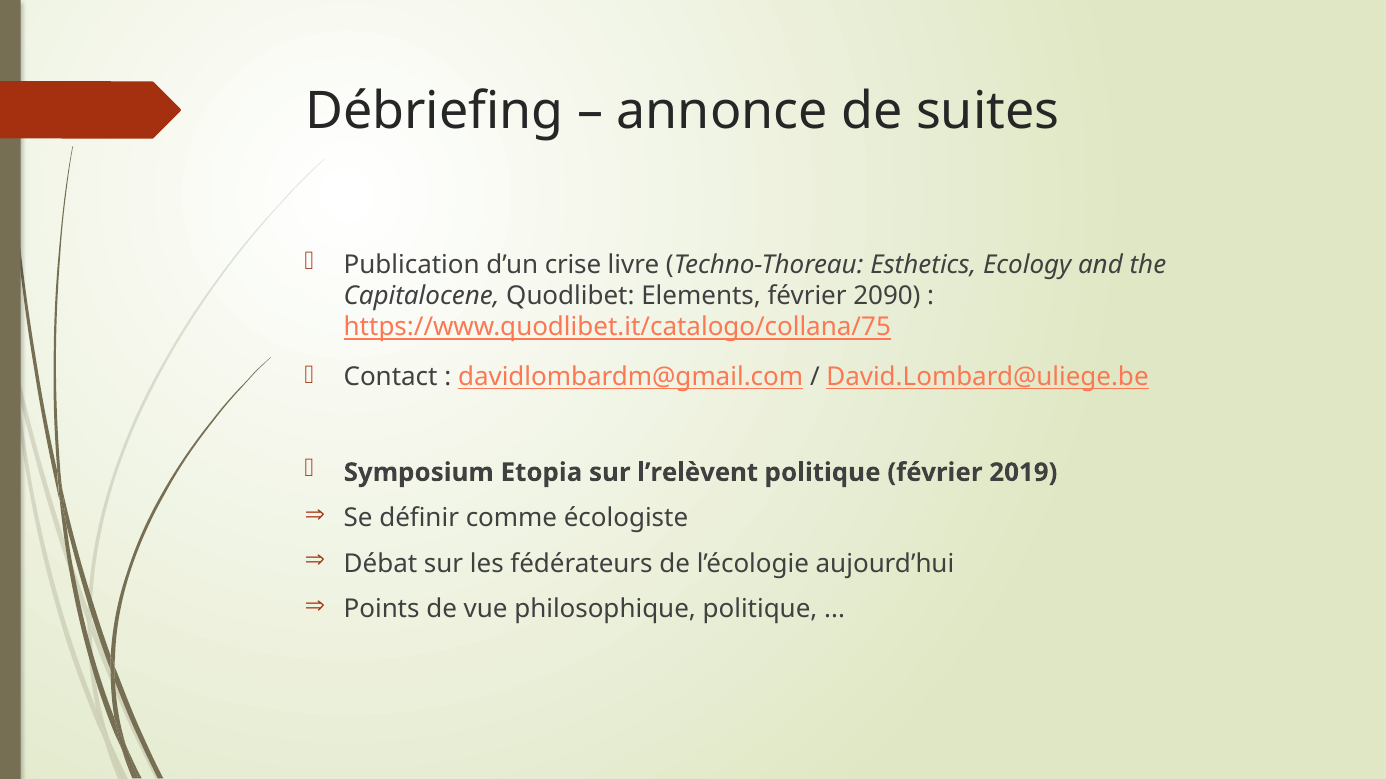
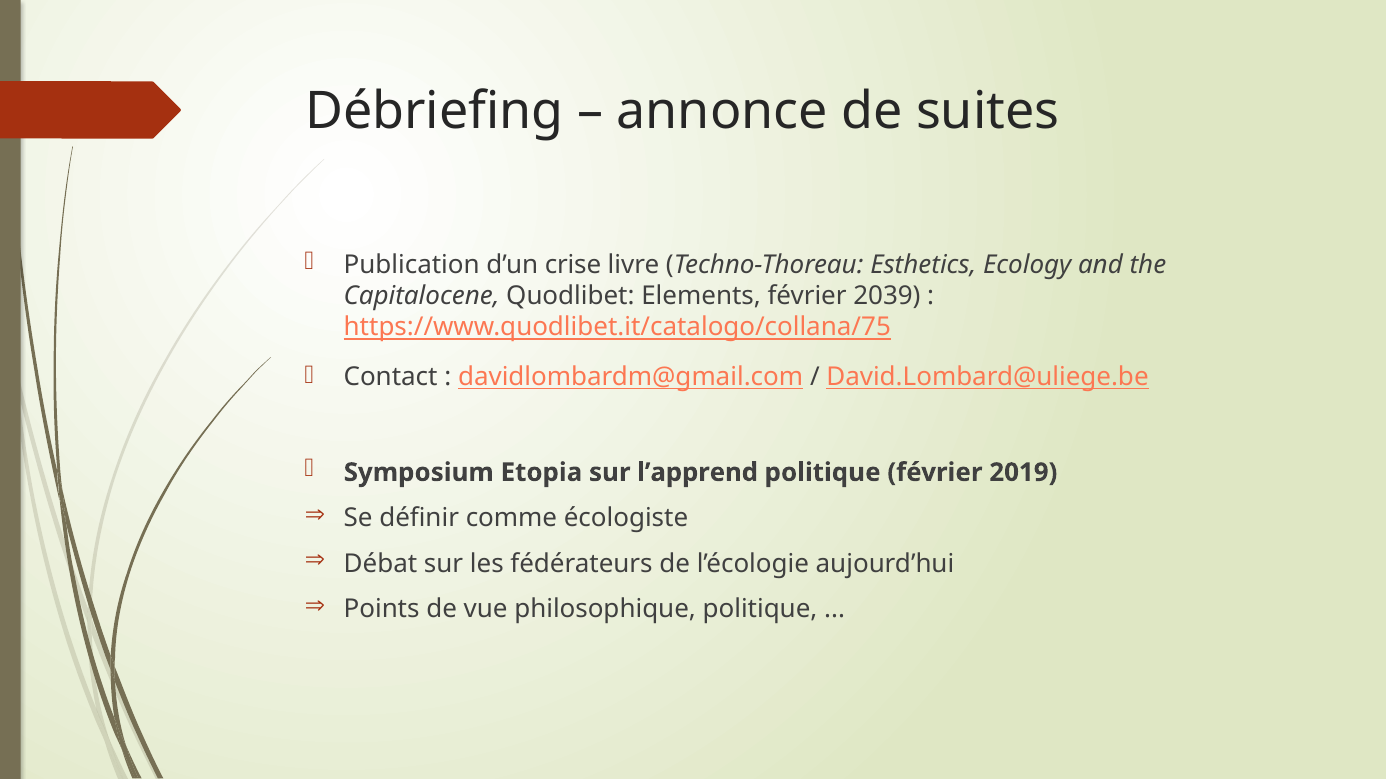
2090: 2090 -> 2039
l’relèvent: l’relèvent -> l’apprend
